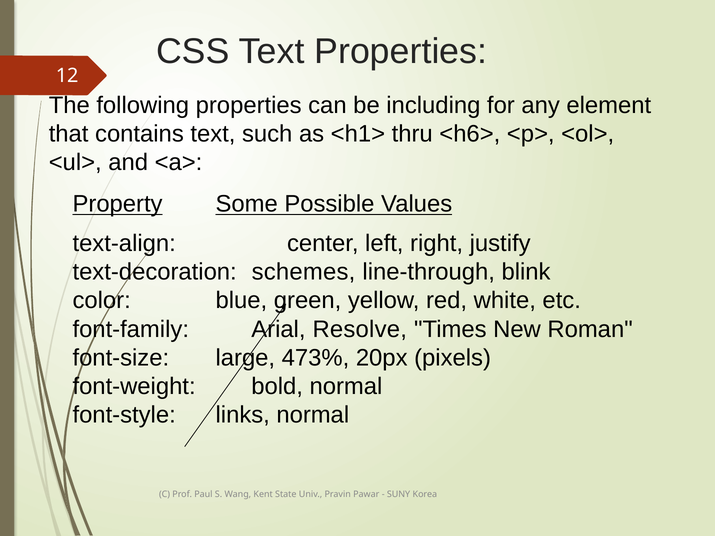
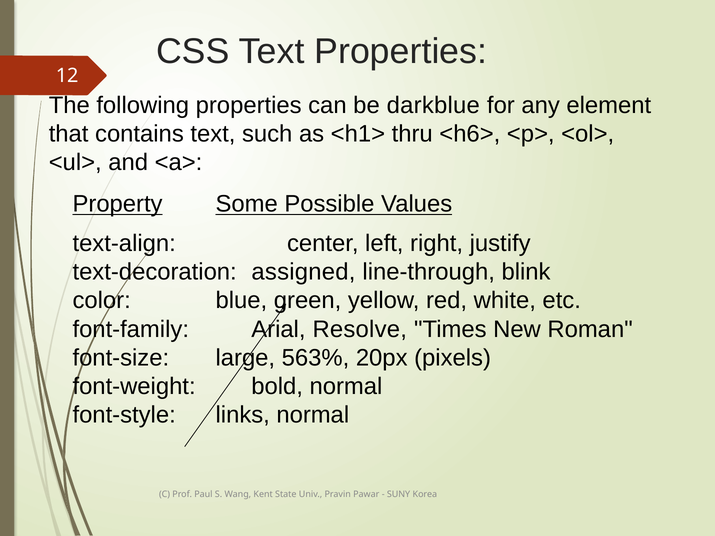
including: including -> darkblue
schemes: schemes -> assigned
473%: 473% -> 563%
